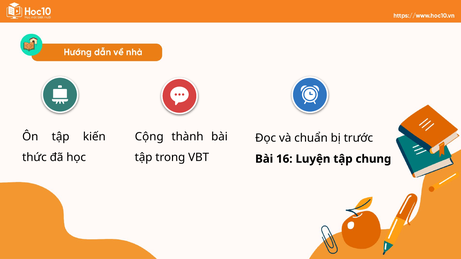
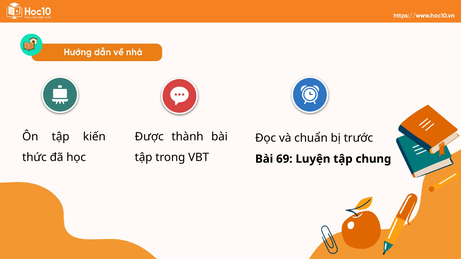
Cộng: Cộng -> Được
16: 16 -> 69
